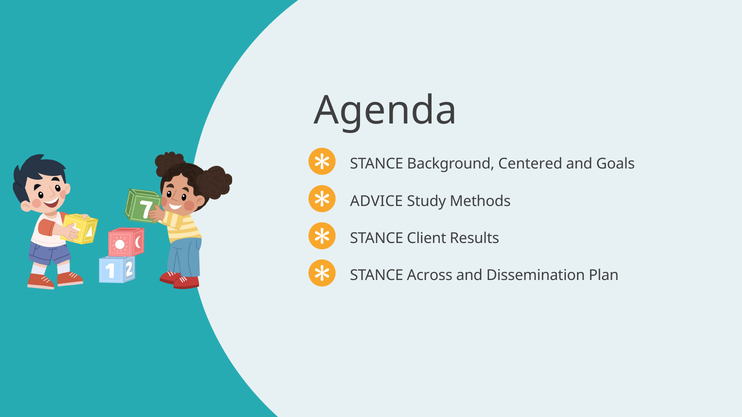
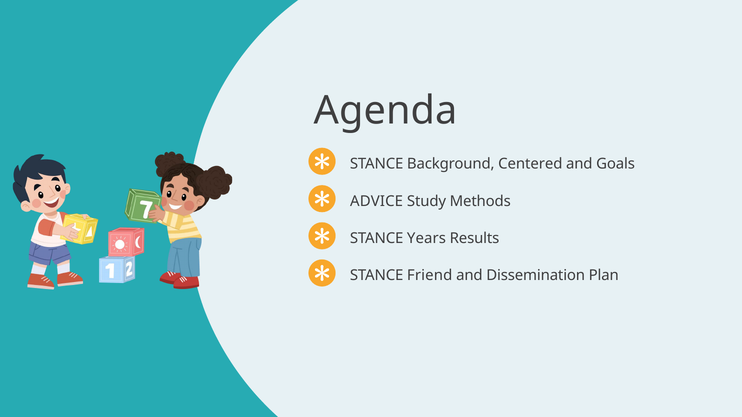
Client: Client -> Years
Across: Across -> Friend
